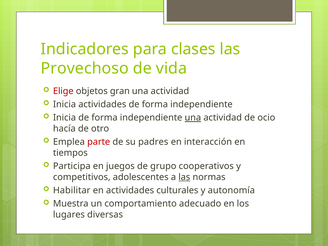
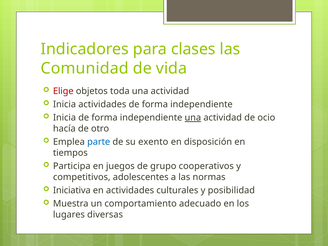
Provechoso: Provechoso -> Comunidad
gran: gran -> toda
parte colour: red -> blue
padres: padres -> exento
interacción: interacción -> disposición
las at (184, 177) underline: present -> none
Habilitar: Habilitar -> Iniciativa
autonomía: autonomía -> posibilidad
